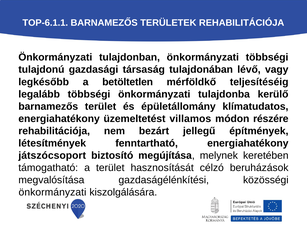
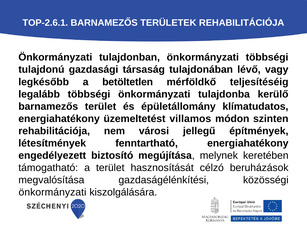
TOP-6.1.1: TOP-6.1.1 -> TOP-2.6.1
részére: részére -> szinten
bezárt: bezárt -> városi
játszócsoport: játszócsoport -> engedélyezett
